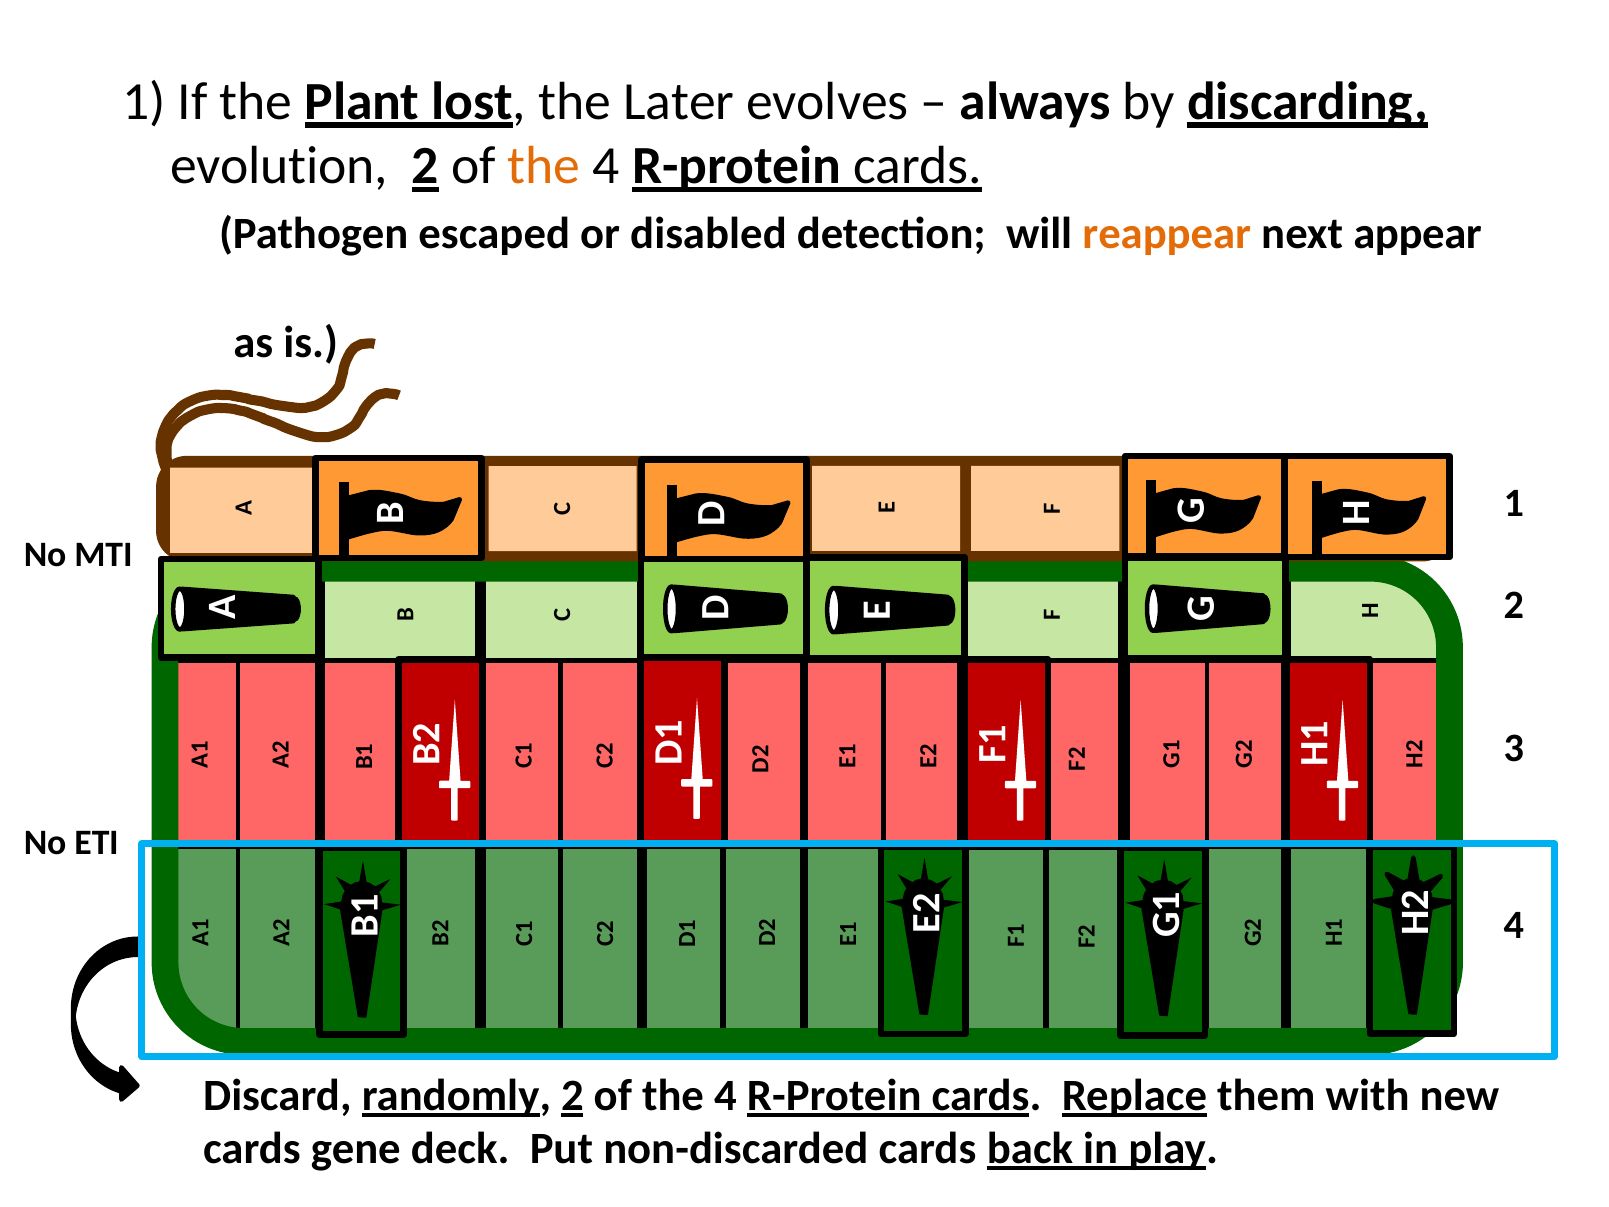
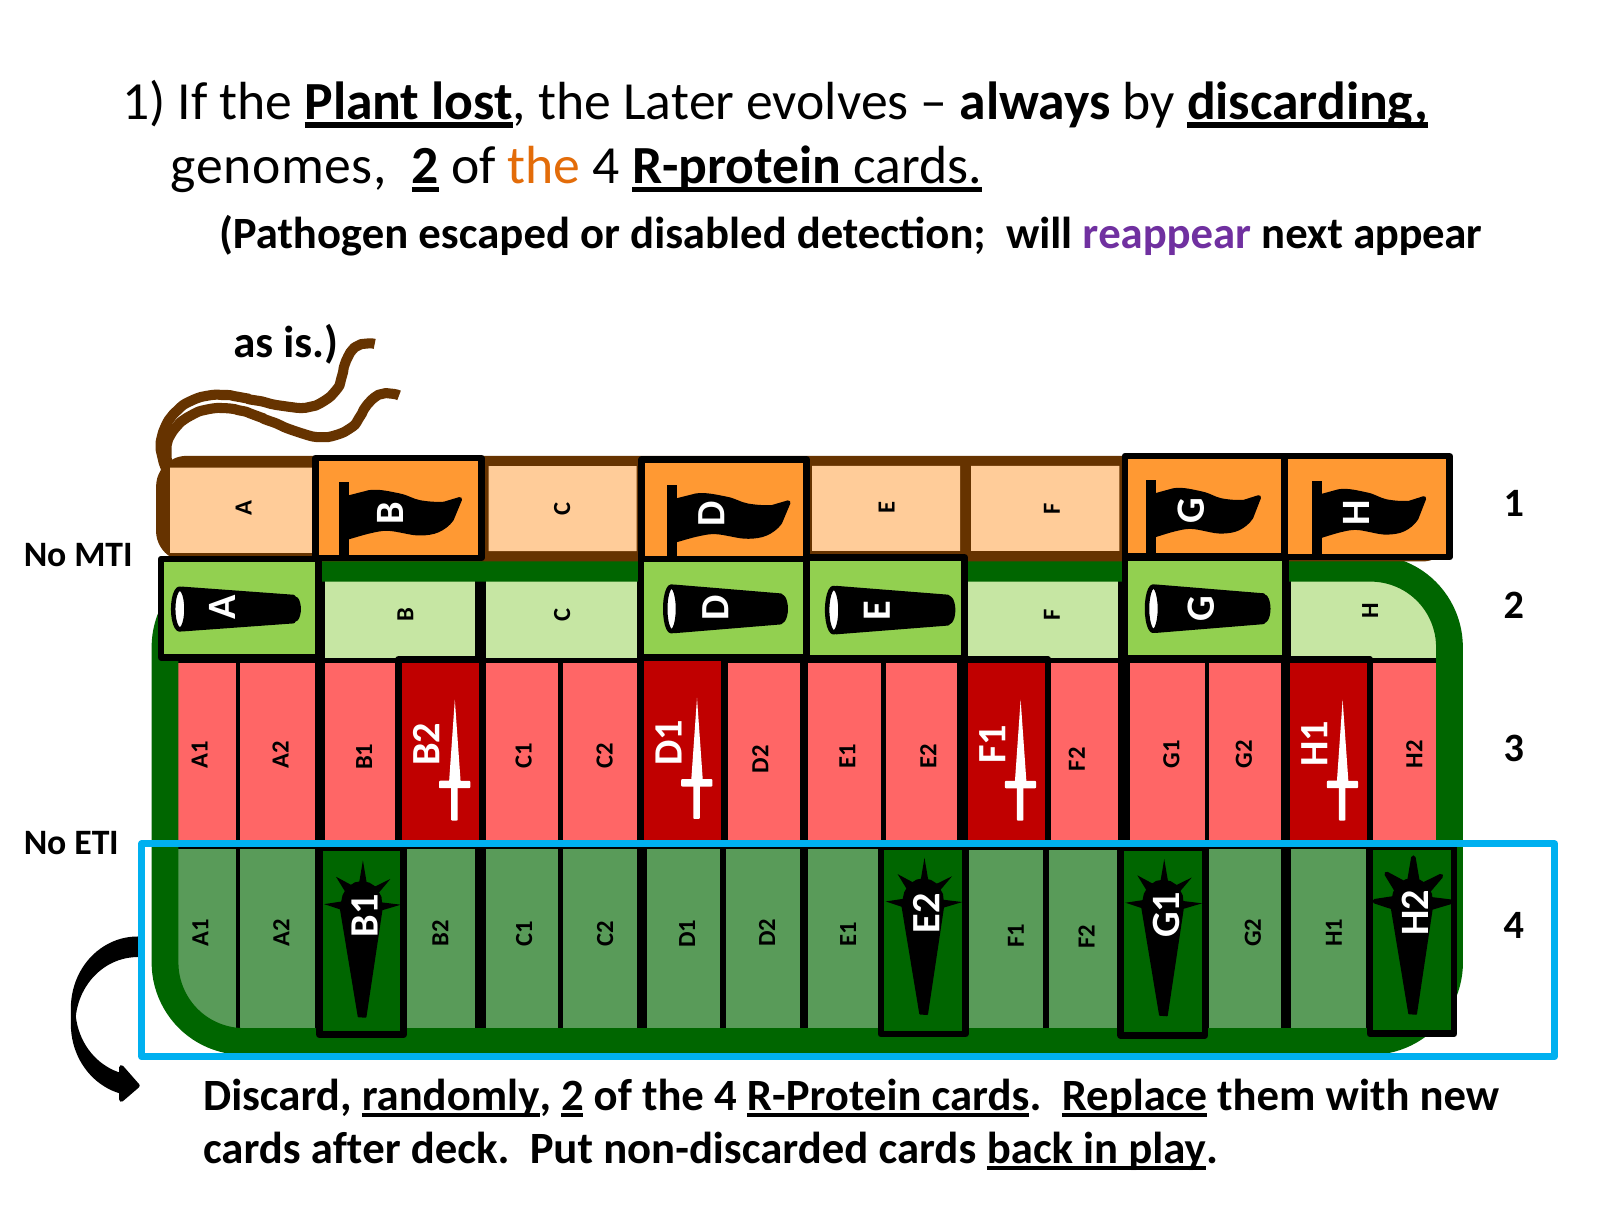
evolution: evolution -> genomes
reappear colour: orange -> purple
gene: gene -> after
